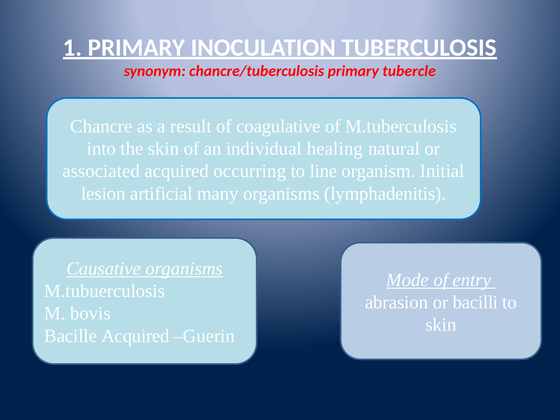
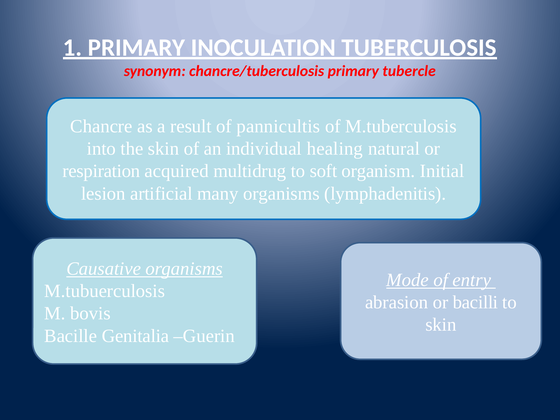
coagulative: coagulative -> pannicultis
associated: associated -> respiration
occurring: occurring -> multidrug
line: line -> soft
Bacille Acquired: Acquired -> Genitalia
